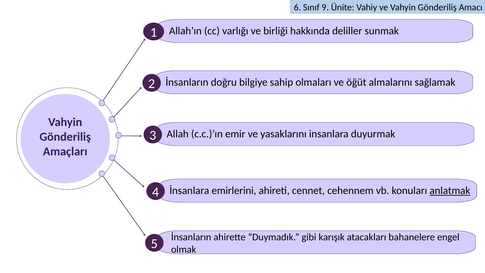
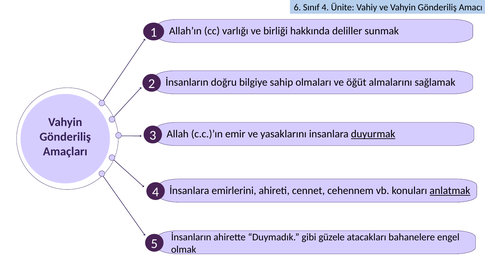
9 at (325, 8): 9 -> 4
duyurmak underline: none -> present
karışık: karışık -> güzele
